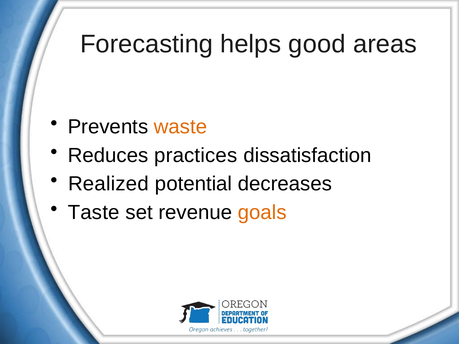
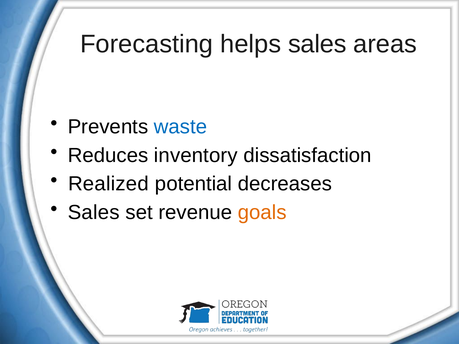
helps good: good -> sales
waste colour: orange -> blue
practices: practices -> inventory
Taste at (94, 213): Taste -> Sales
